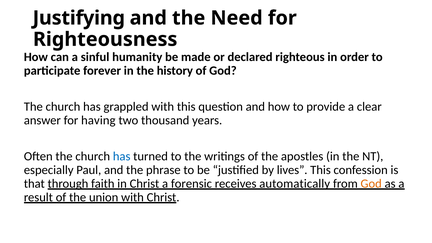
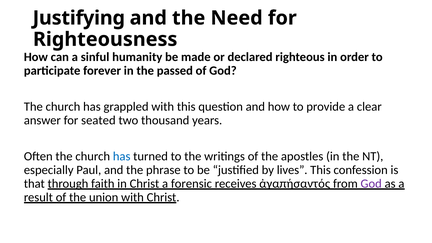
history: history -> passed
having: having -> seated
automatically: automatically -> ἀγαπήσαντός
God at (371, 184) colour: orange -> purple
